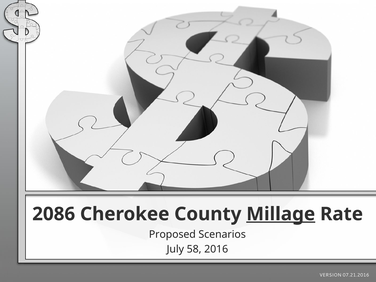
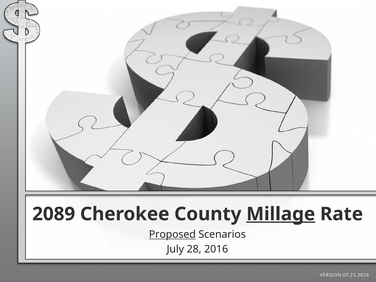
2086: 2086 -> 2089
Proposed underline: none -> present
58: 58 -> 28
